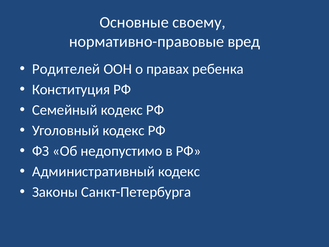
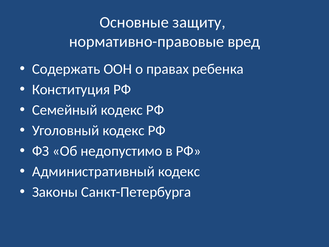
своему: своему -> защиту
Родителей: Родителей -> Содержать
